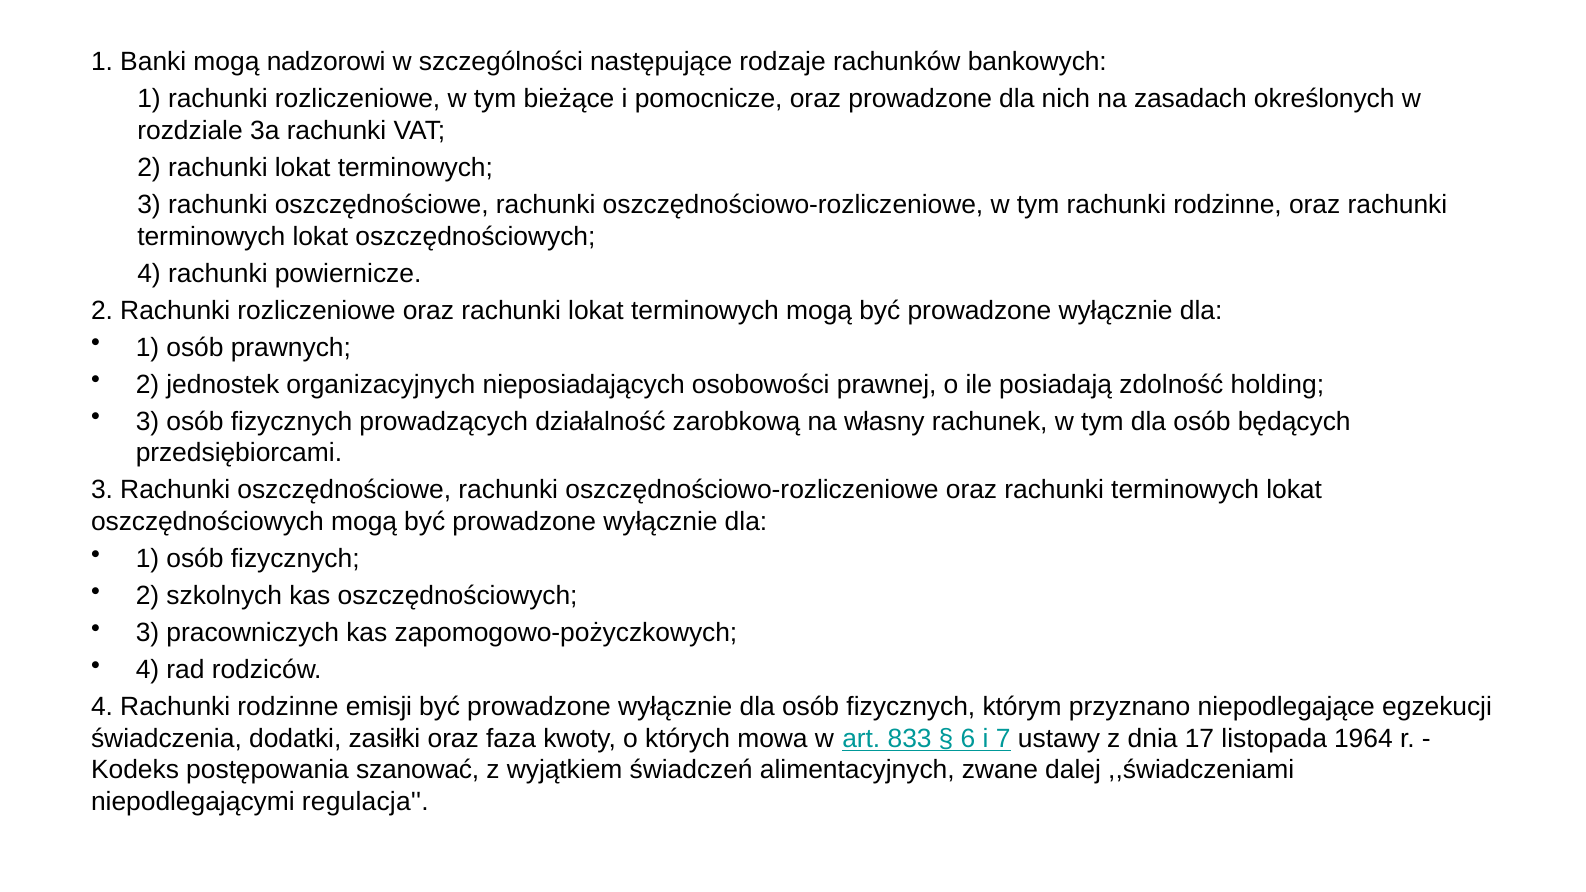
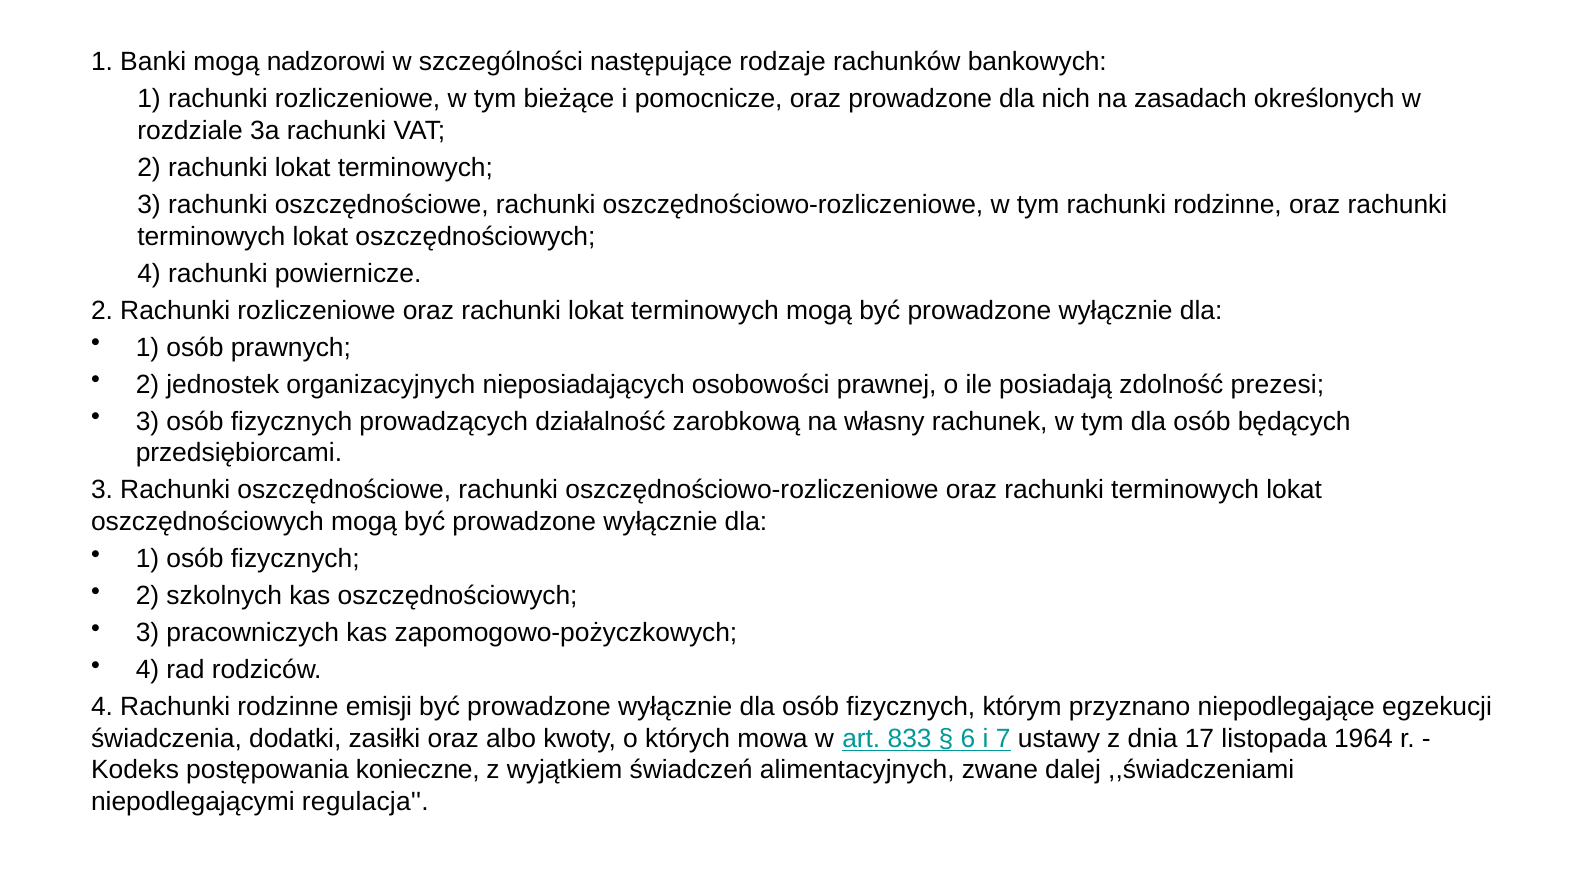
holding: holding -> prezesi
faza: faza -> albo
szanować: szanować -> konieczne
